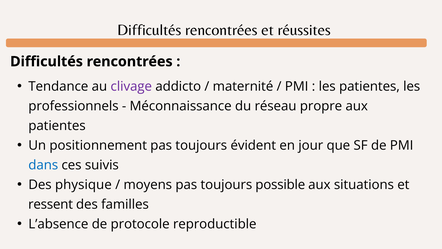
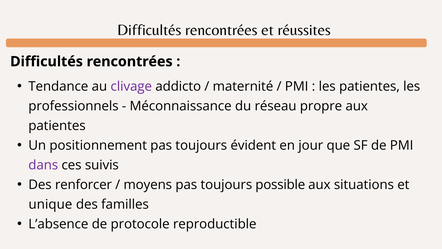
dans colour: blue -> purple
physique: physique -> renforcer
ressent: ressent -> unique
